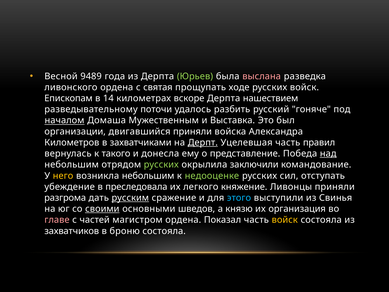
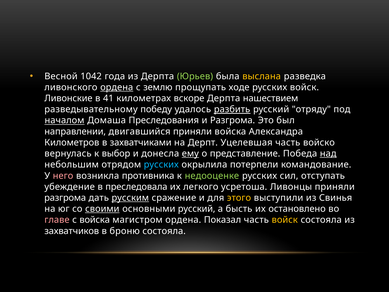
9489: 9489 -> 1042
выслана colour: pink -> yellow
ордена at (117, 87) underline: none -> present
святая: святая -> землю
Епископам: Епископам -> Ливонские
14: 14 -> 41
поточи: поточи -> победу
разбить underline: none -> present
гоняче: гоняче -> отряду
Мужественным: Мужественным -> Преследования
и Выставка: Выставка -> Разгрома
организации: организации -> направлении
Дерпт underline: present -> none
правил: правил -> войско
такого: такого -> выбор
ему underline: none -> present
русских at (161, 165) colour: light green -> light blue
заключили: заключили -> потерпели
него colour: yellow -> pink
возникла небольшим: небольшим -> противника
княжение: княжение -> усретоша
этого colour: light blue -> yellow
основными шведов: шведов -> русский
князю: князю -> бысть
организация: организация -> остановлено
с частей: частей -> войска
